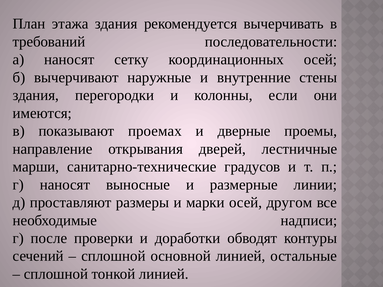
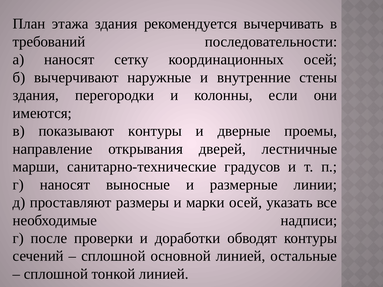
показывают проемах: проемах -> контуры
другом: другом -> указать
